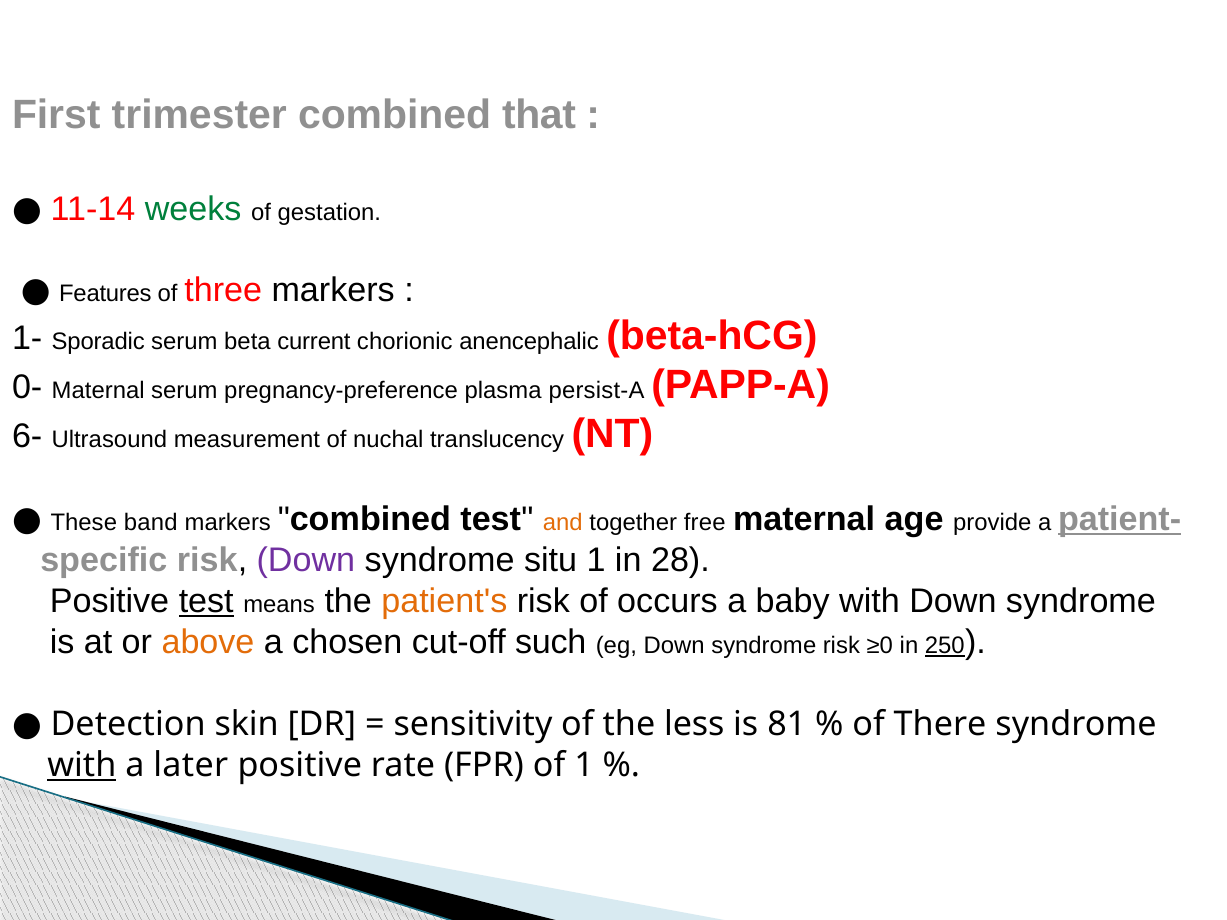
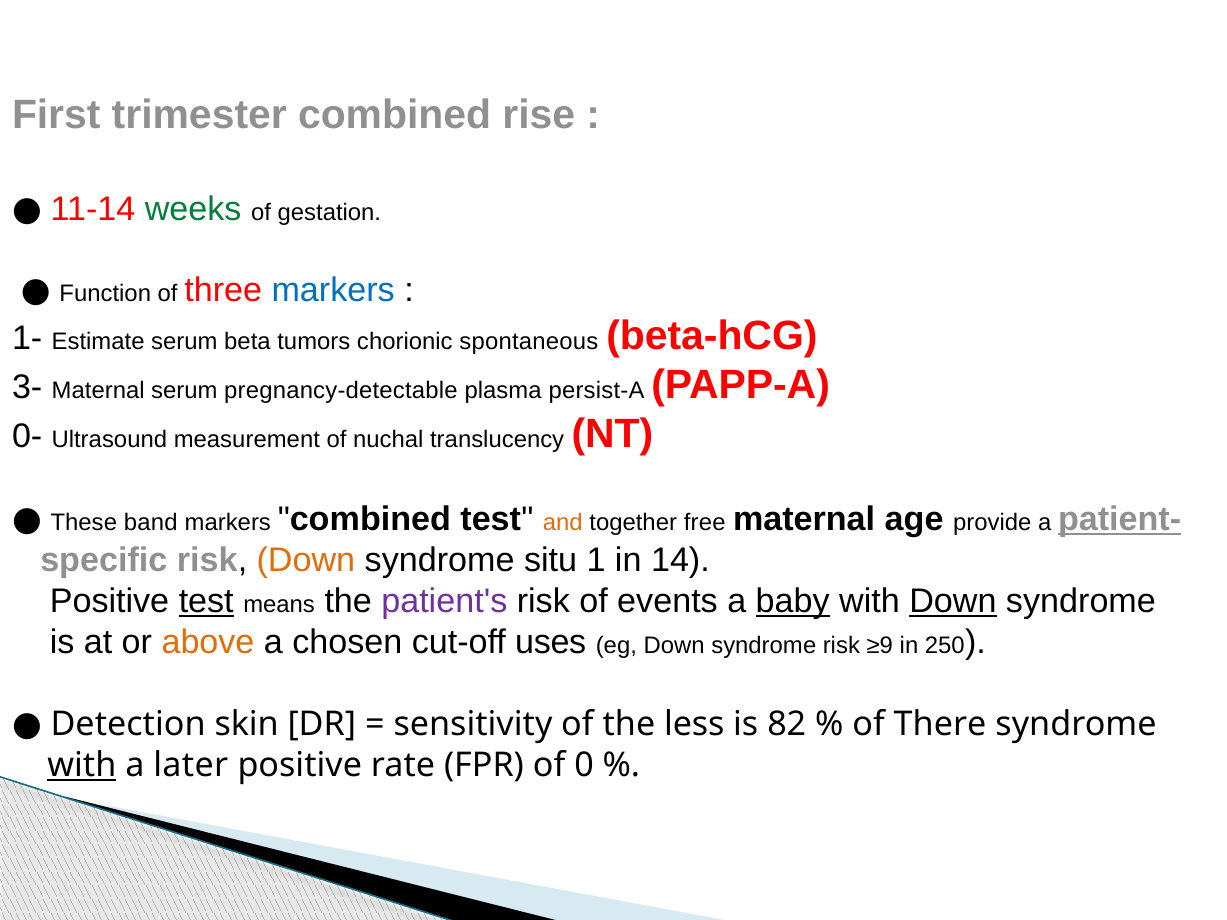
that: that -> rise
Features: Features -> Function
markers at (333, 291) colour: black -> blue
Sporadic: Sporadic -> Estimate
current: current -> tumors
anencephalic: anencephalic -> spontaneous
0-: 0- -> 3-
pregnancy-preference: pregnancy-preference -> pregnancy-detectable
6-: 6- -> 0-
Down at (306, 561) colour: purple -> orange
28: 28 -> 14
patient's colour: orange -> purple
occurs: occurs -> events
baby underline: none -> present
Down at (953, 602) underline: none -> present
such: such -> uses
≥0: ≥0 -> ≥9
250 underline: present -> none
81: 81 -> 82
of 1: 1 -> 0
